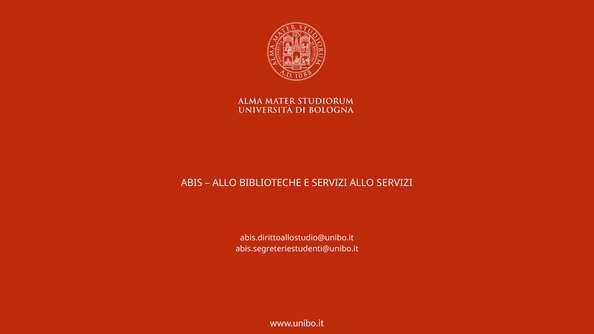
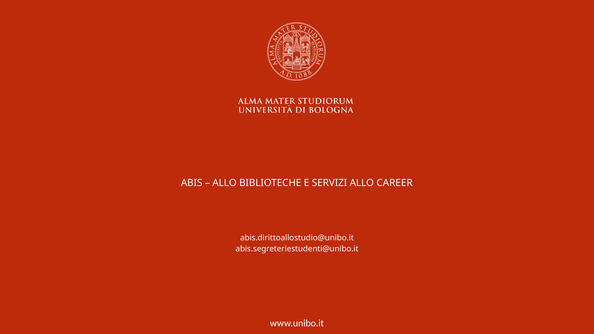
ALLO SERVIZI: SERVIZI -> CAREER
